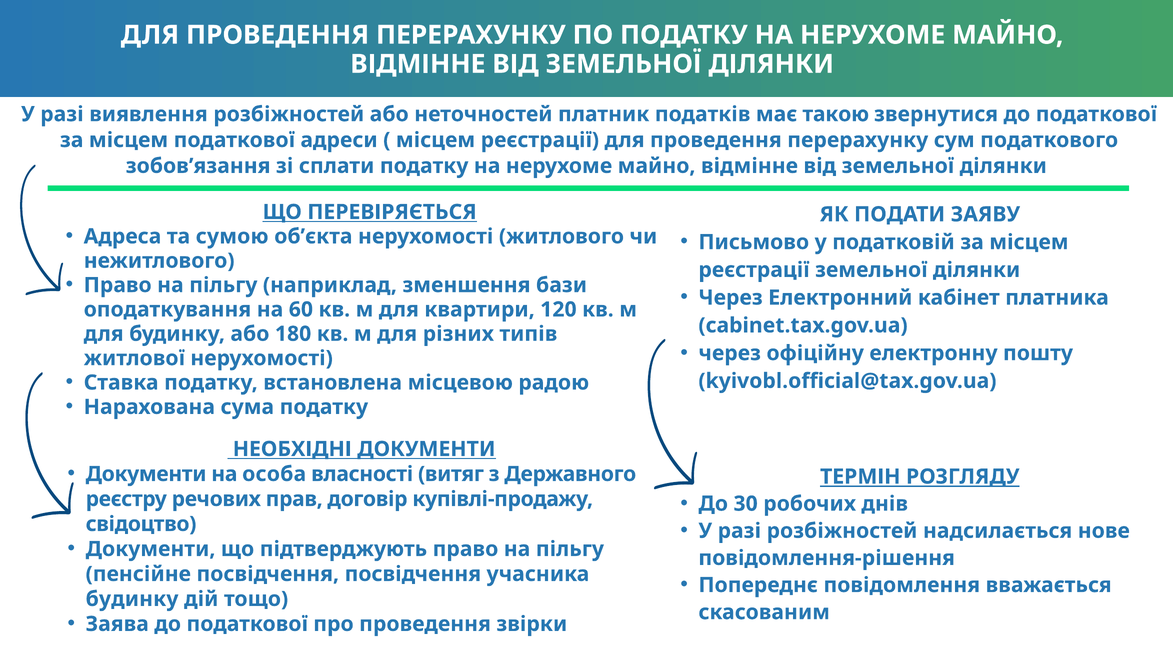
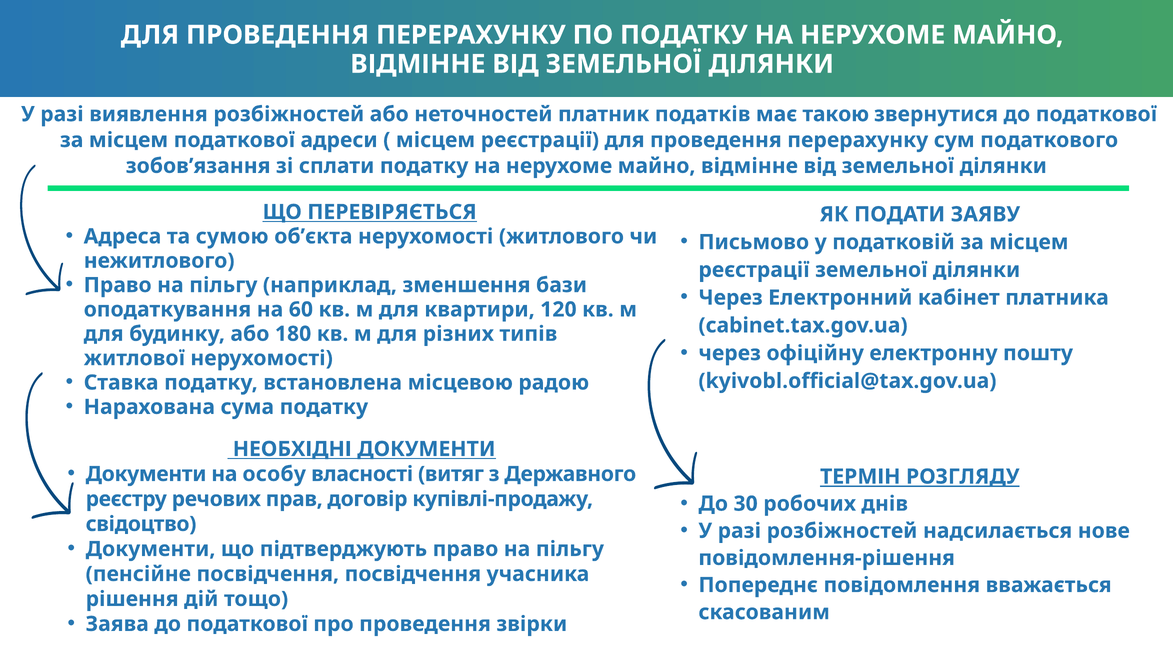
особа: особа -> особу
будинку at (132, 599): будинку -> рішення
